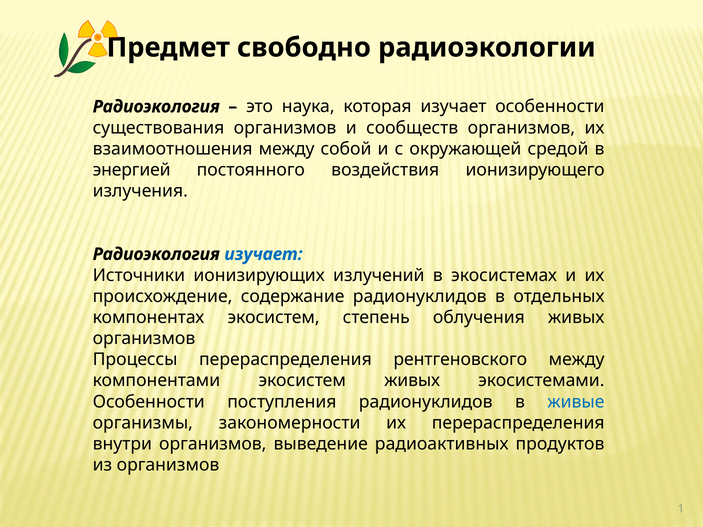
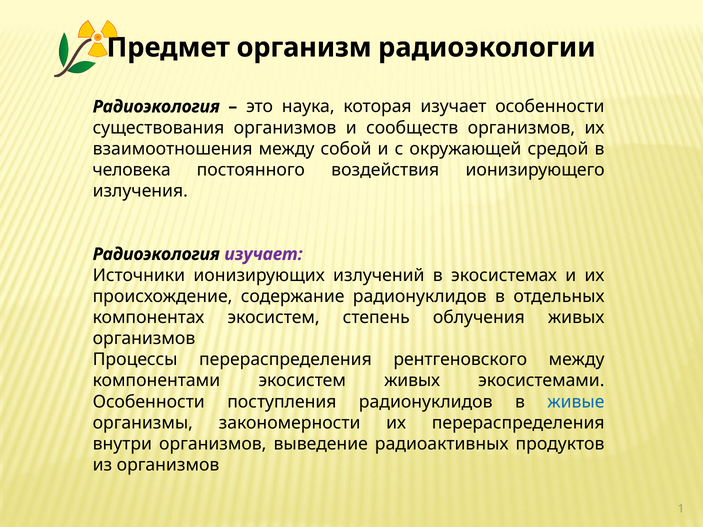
свободно: свободно -> организм
энергией: энергией -> человека
изучает at (263, 254) colour: blue -> purple
